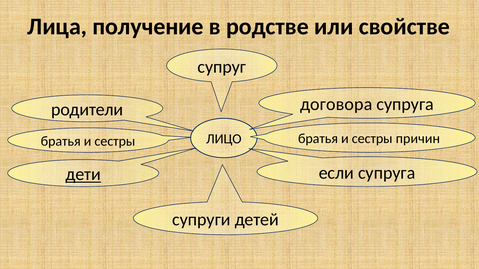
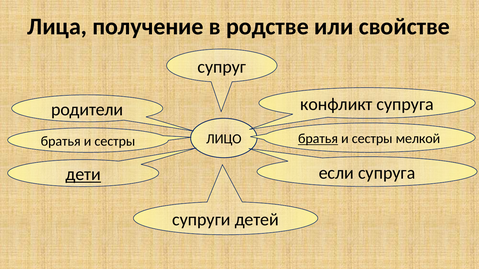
договора: договора -> конфликт
братья at (318, 139) underline: none -> present
причин: причин -> мелкой
